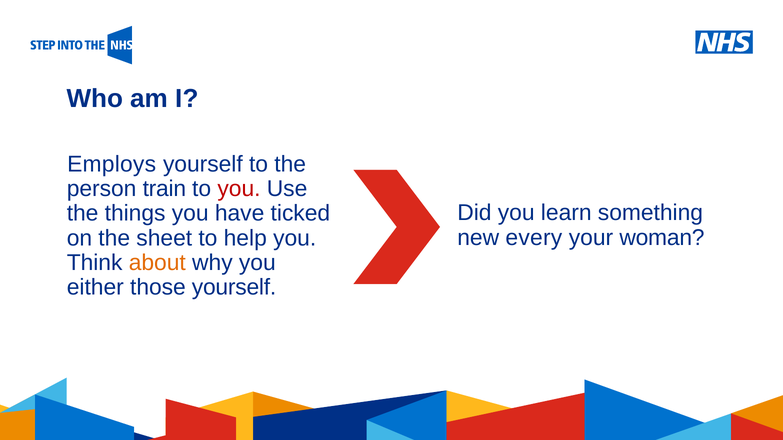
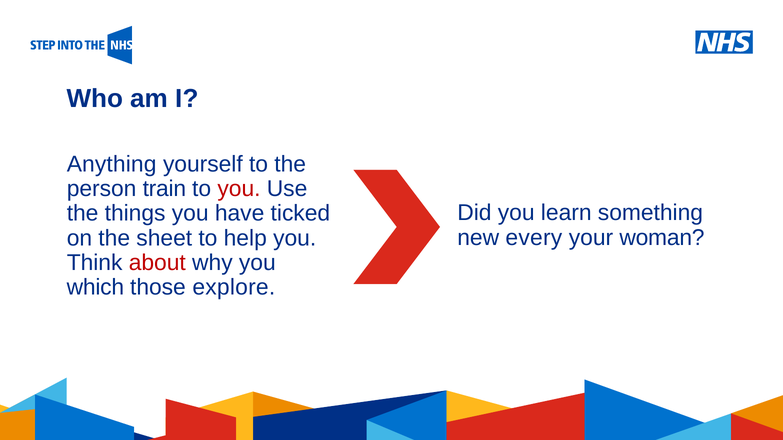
Employs: Employs -> Anything
about colour: orange -> red
either: either -> which
those yourself: yourself -> explore
